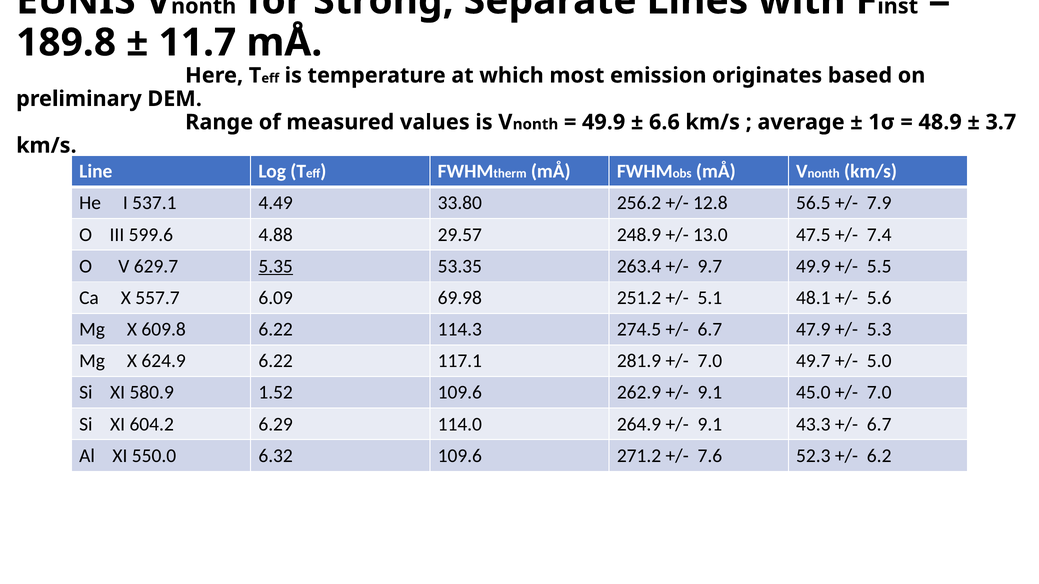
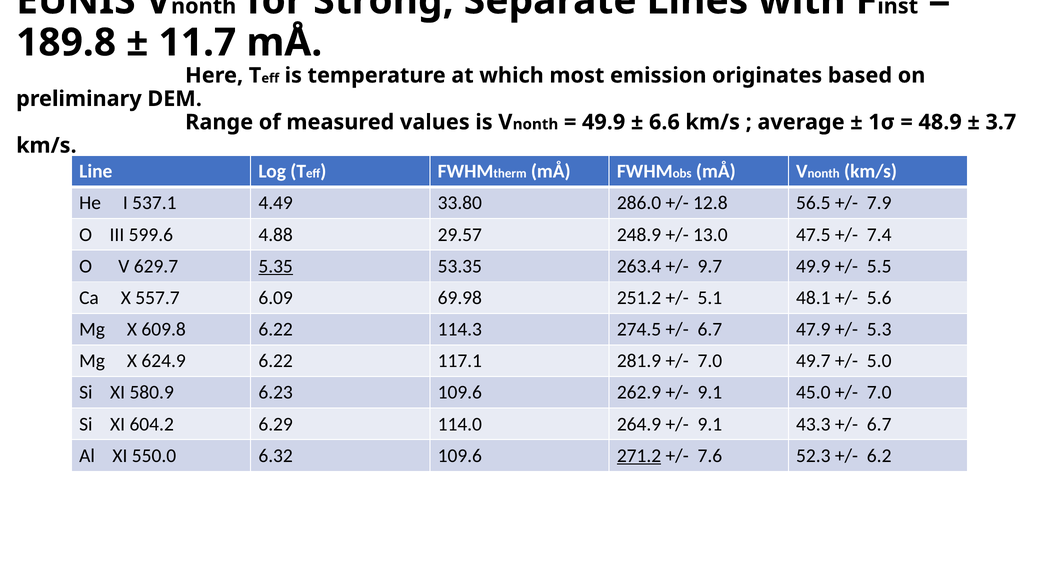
256.2: 256.2 -> 286.0
1.52: 1.52 -> 6.23
271.2 underline: none -> present
